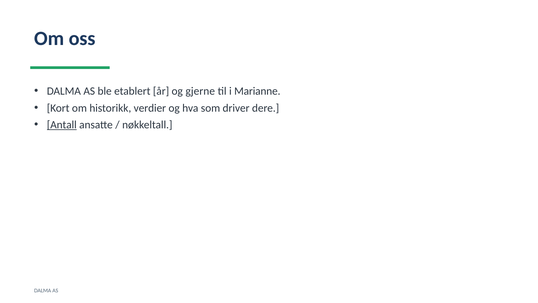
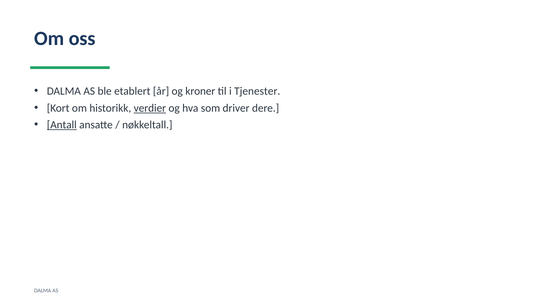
gjerne: gjerne -> kroner
Marianne: Marianne -> Tjenester
verdier underline: none -> present
